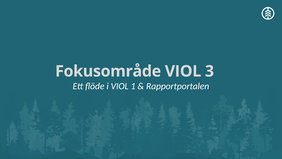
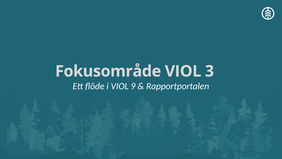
1: 1 -> 9
